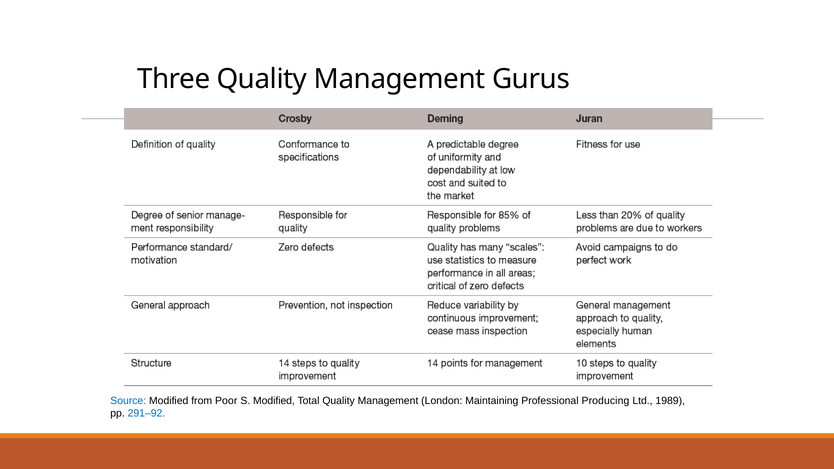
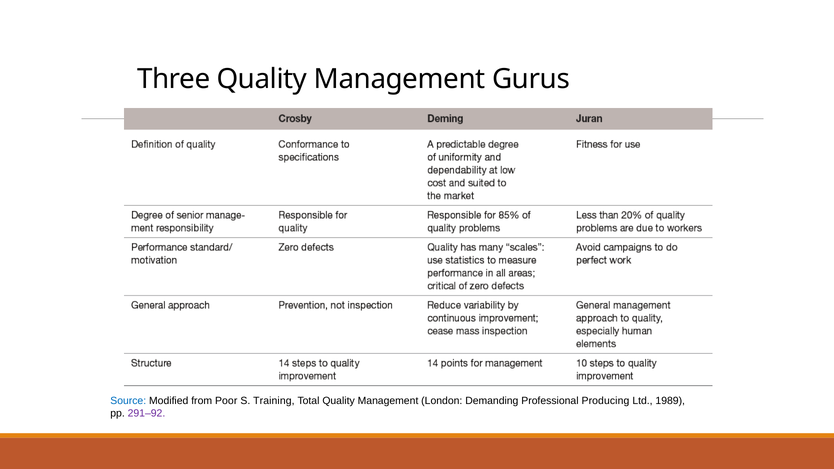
S Modified: Modified -> Training
Maintaining: Maintaining -> Demanding
291–92 colour: blue -> purple
